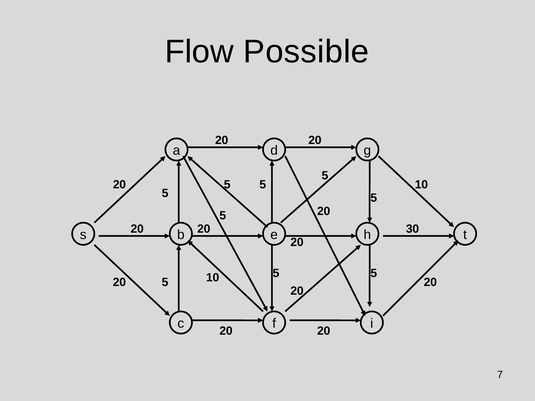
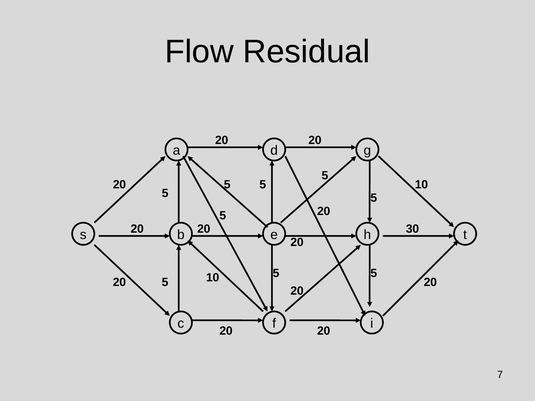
Possible: Possible -> Residual
